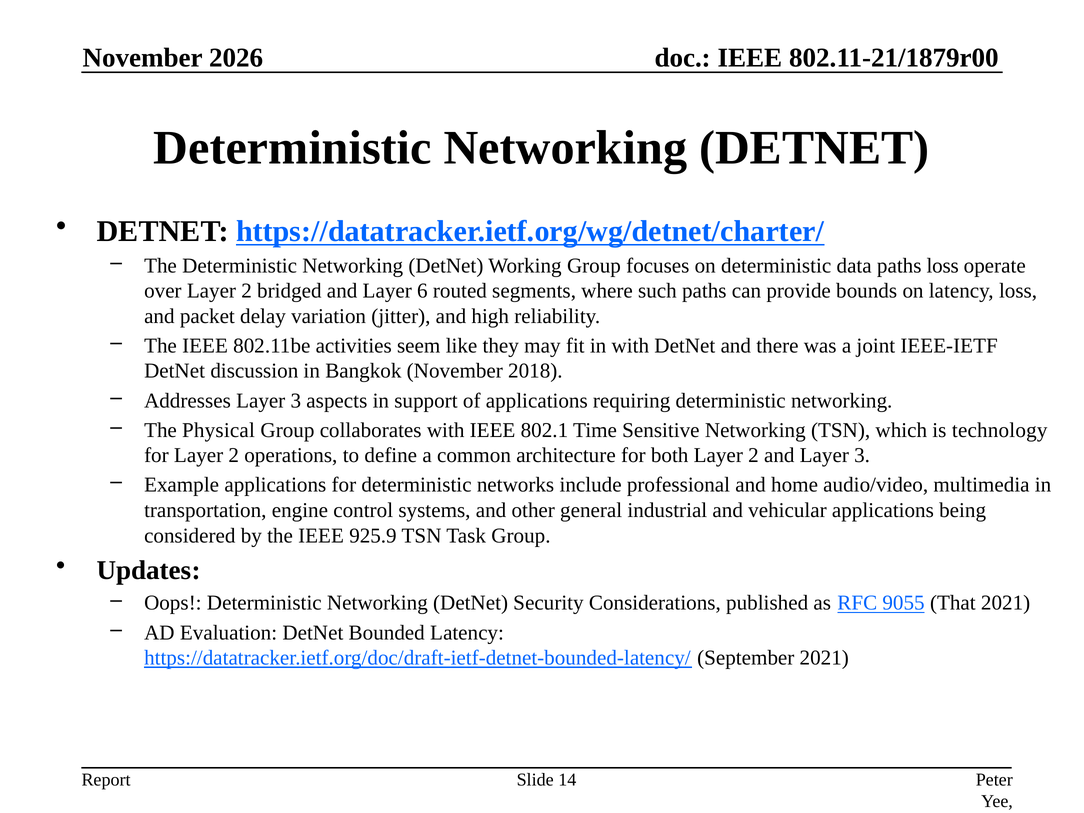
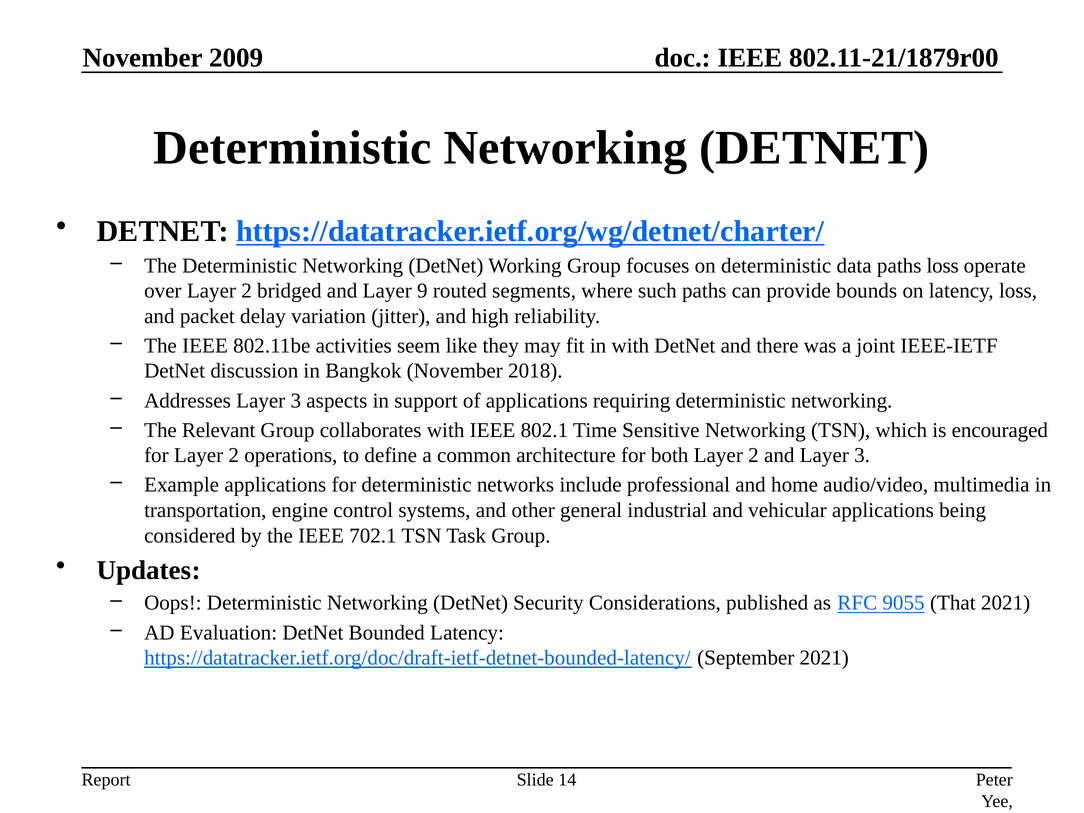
2026: 2026 -> 2009
6: 6 -> 9
Physical: Physical -> Relevant
technology: technology -> encouraged
925.9: 925.9 -> 702.1
